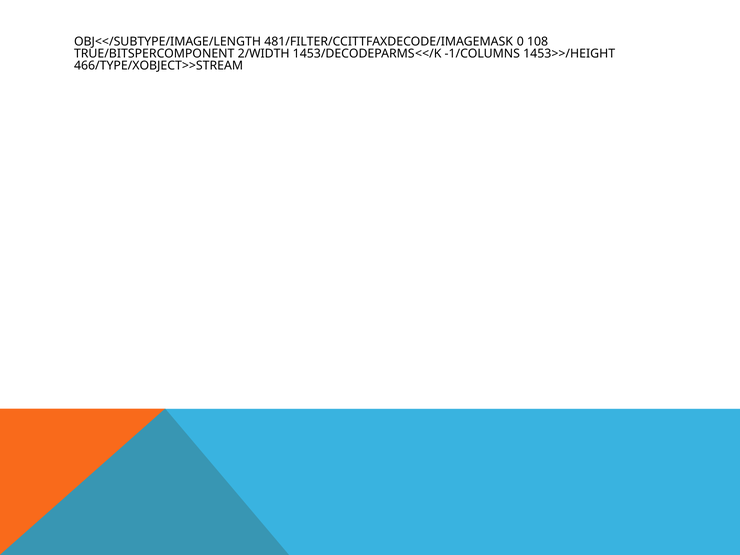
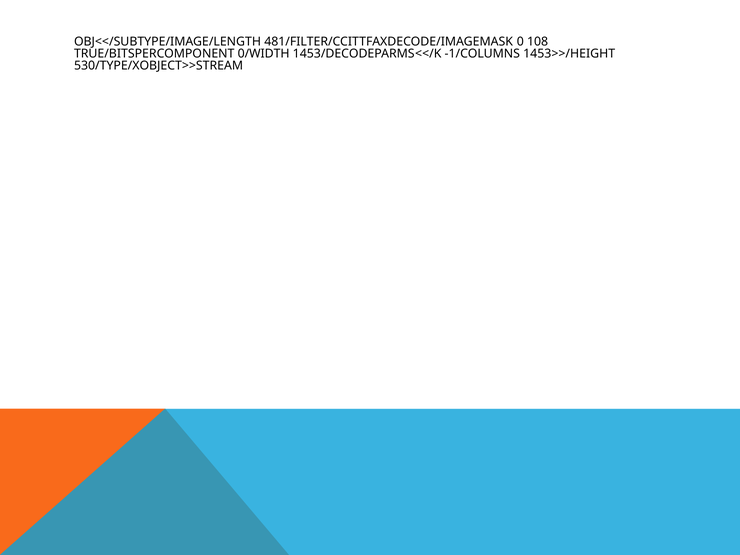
2/WIDTH: 2/WIDTH -> 0/WIDTH
466/TYPE/XOBJECT>>STREAM: 466/TYPE/XOBJECT>>STREAM -> 530/TYPE/XOBJECT>>STREAM
